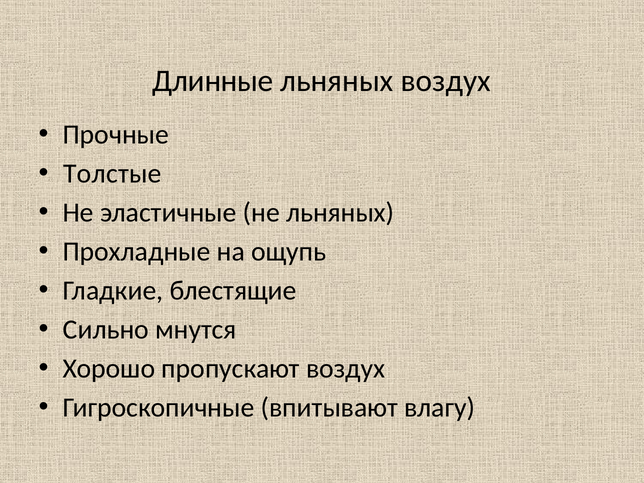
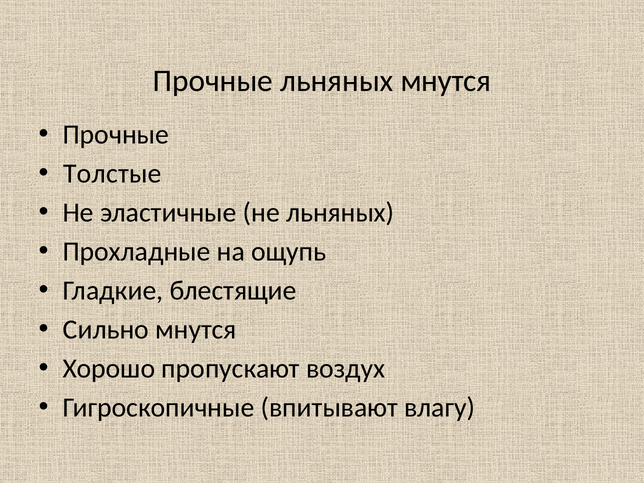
Длинные at (213, 81): Длинные -> Прочные
льняных воздух: воздух -> мнутся
